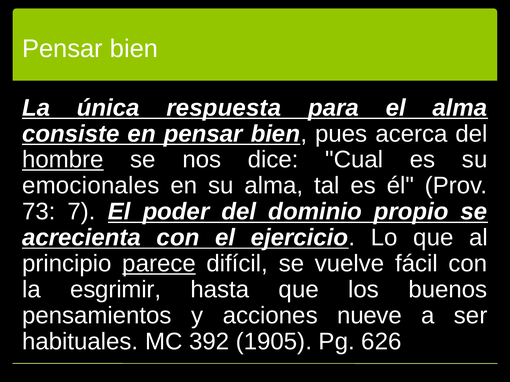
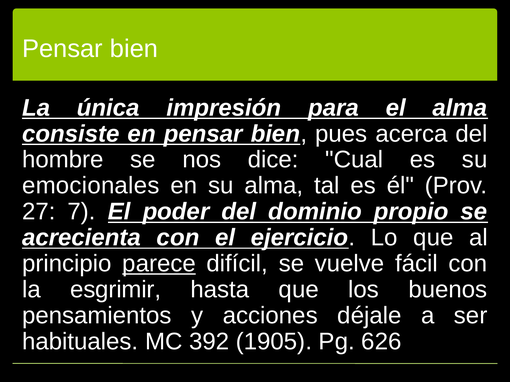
respuesta: respuesta -> impresión
hombre underline: present -> none
73: 73 -> 27
nueve: nueve -> déjale
